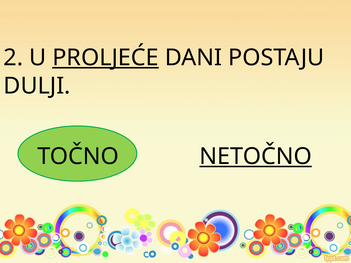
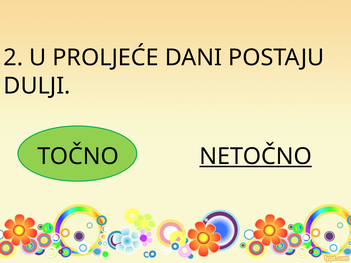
PROLJEĆE underline: present -> none
